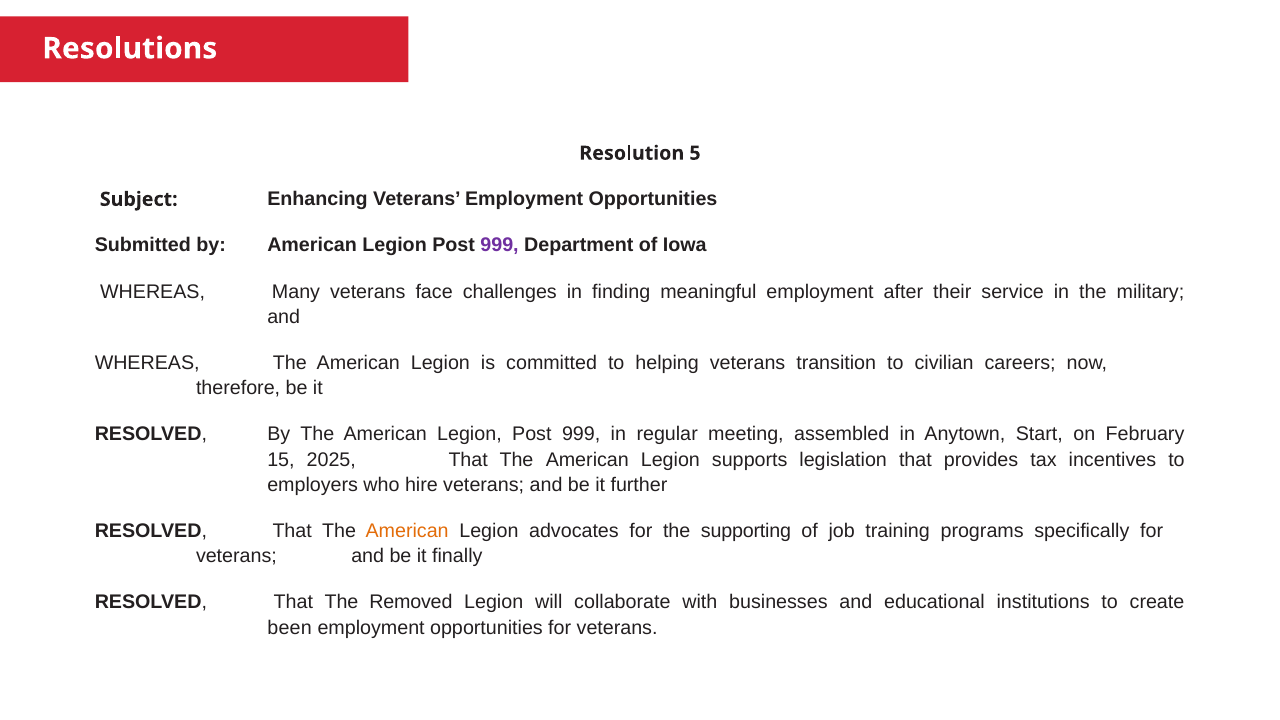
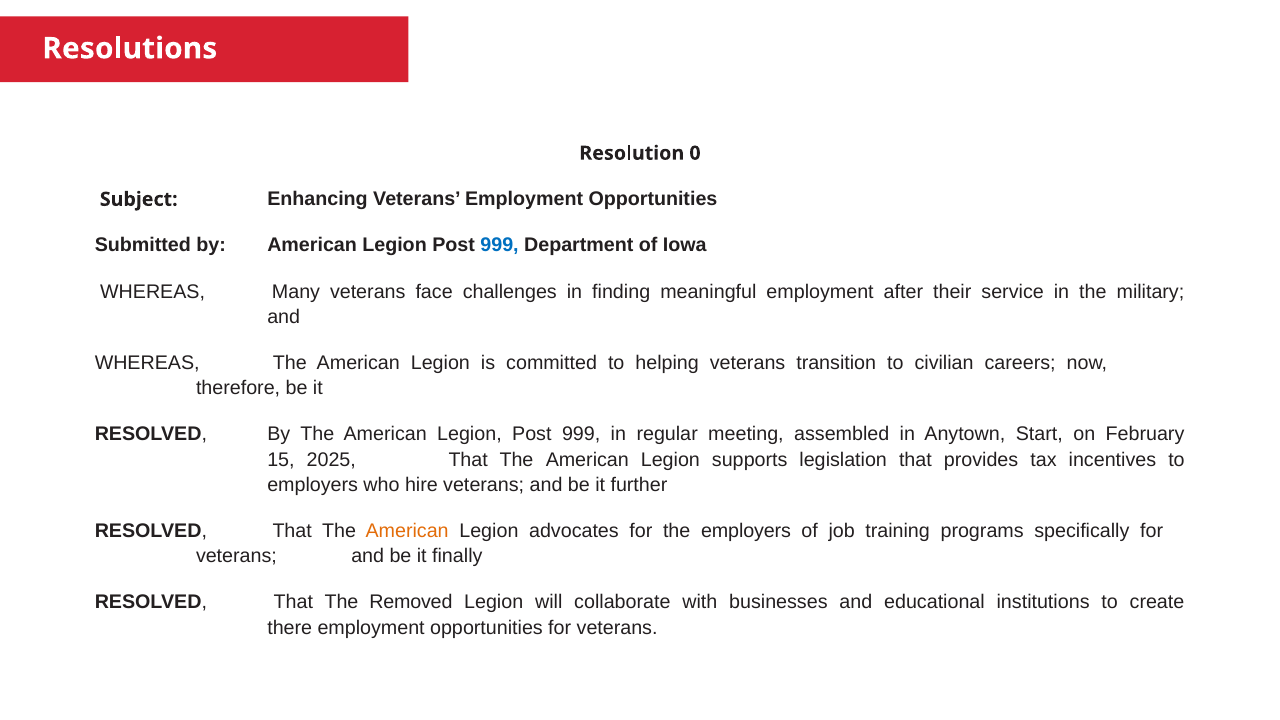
5: 5 -> 0
999 at (500, 245) colour: purple -> blue
the supporting: supporting -> employers
been: been -> there
